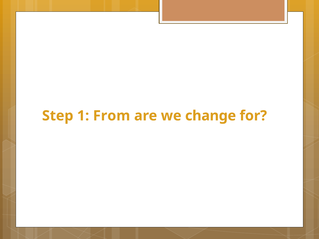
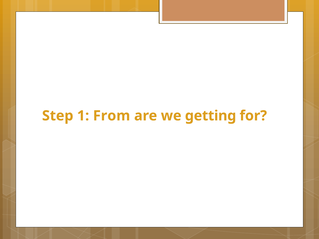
change: change -> getting
